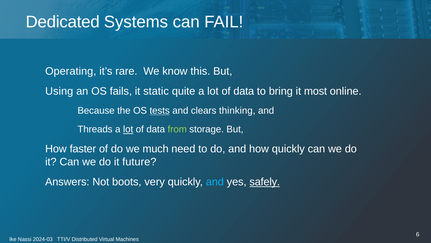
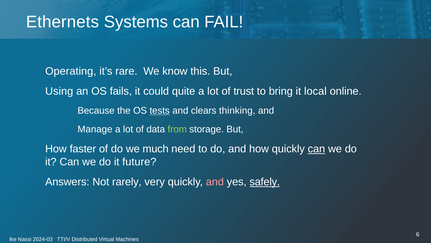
Dedicated: Dedicated -> Ethernets
static: static -> could
data at (244, 91): data -> trust
most: most -> local
Threads: Threads -> Manage
lot at (128, 129) underline: present -> none
can at (316, 149) underline: none -> present
boots: boots -> rarely
and at (215, 182) colour: light blue -> pink
